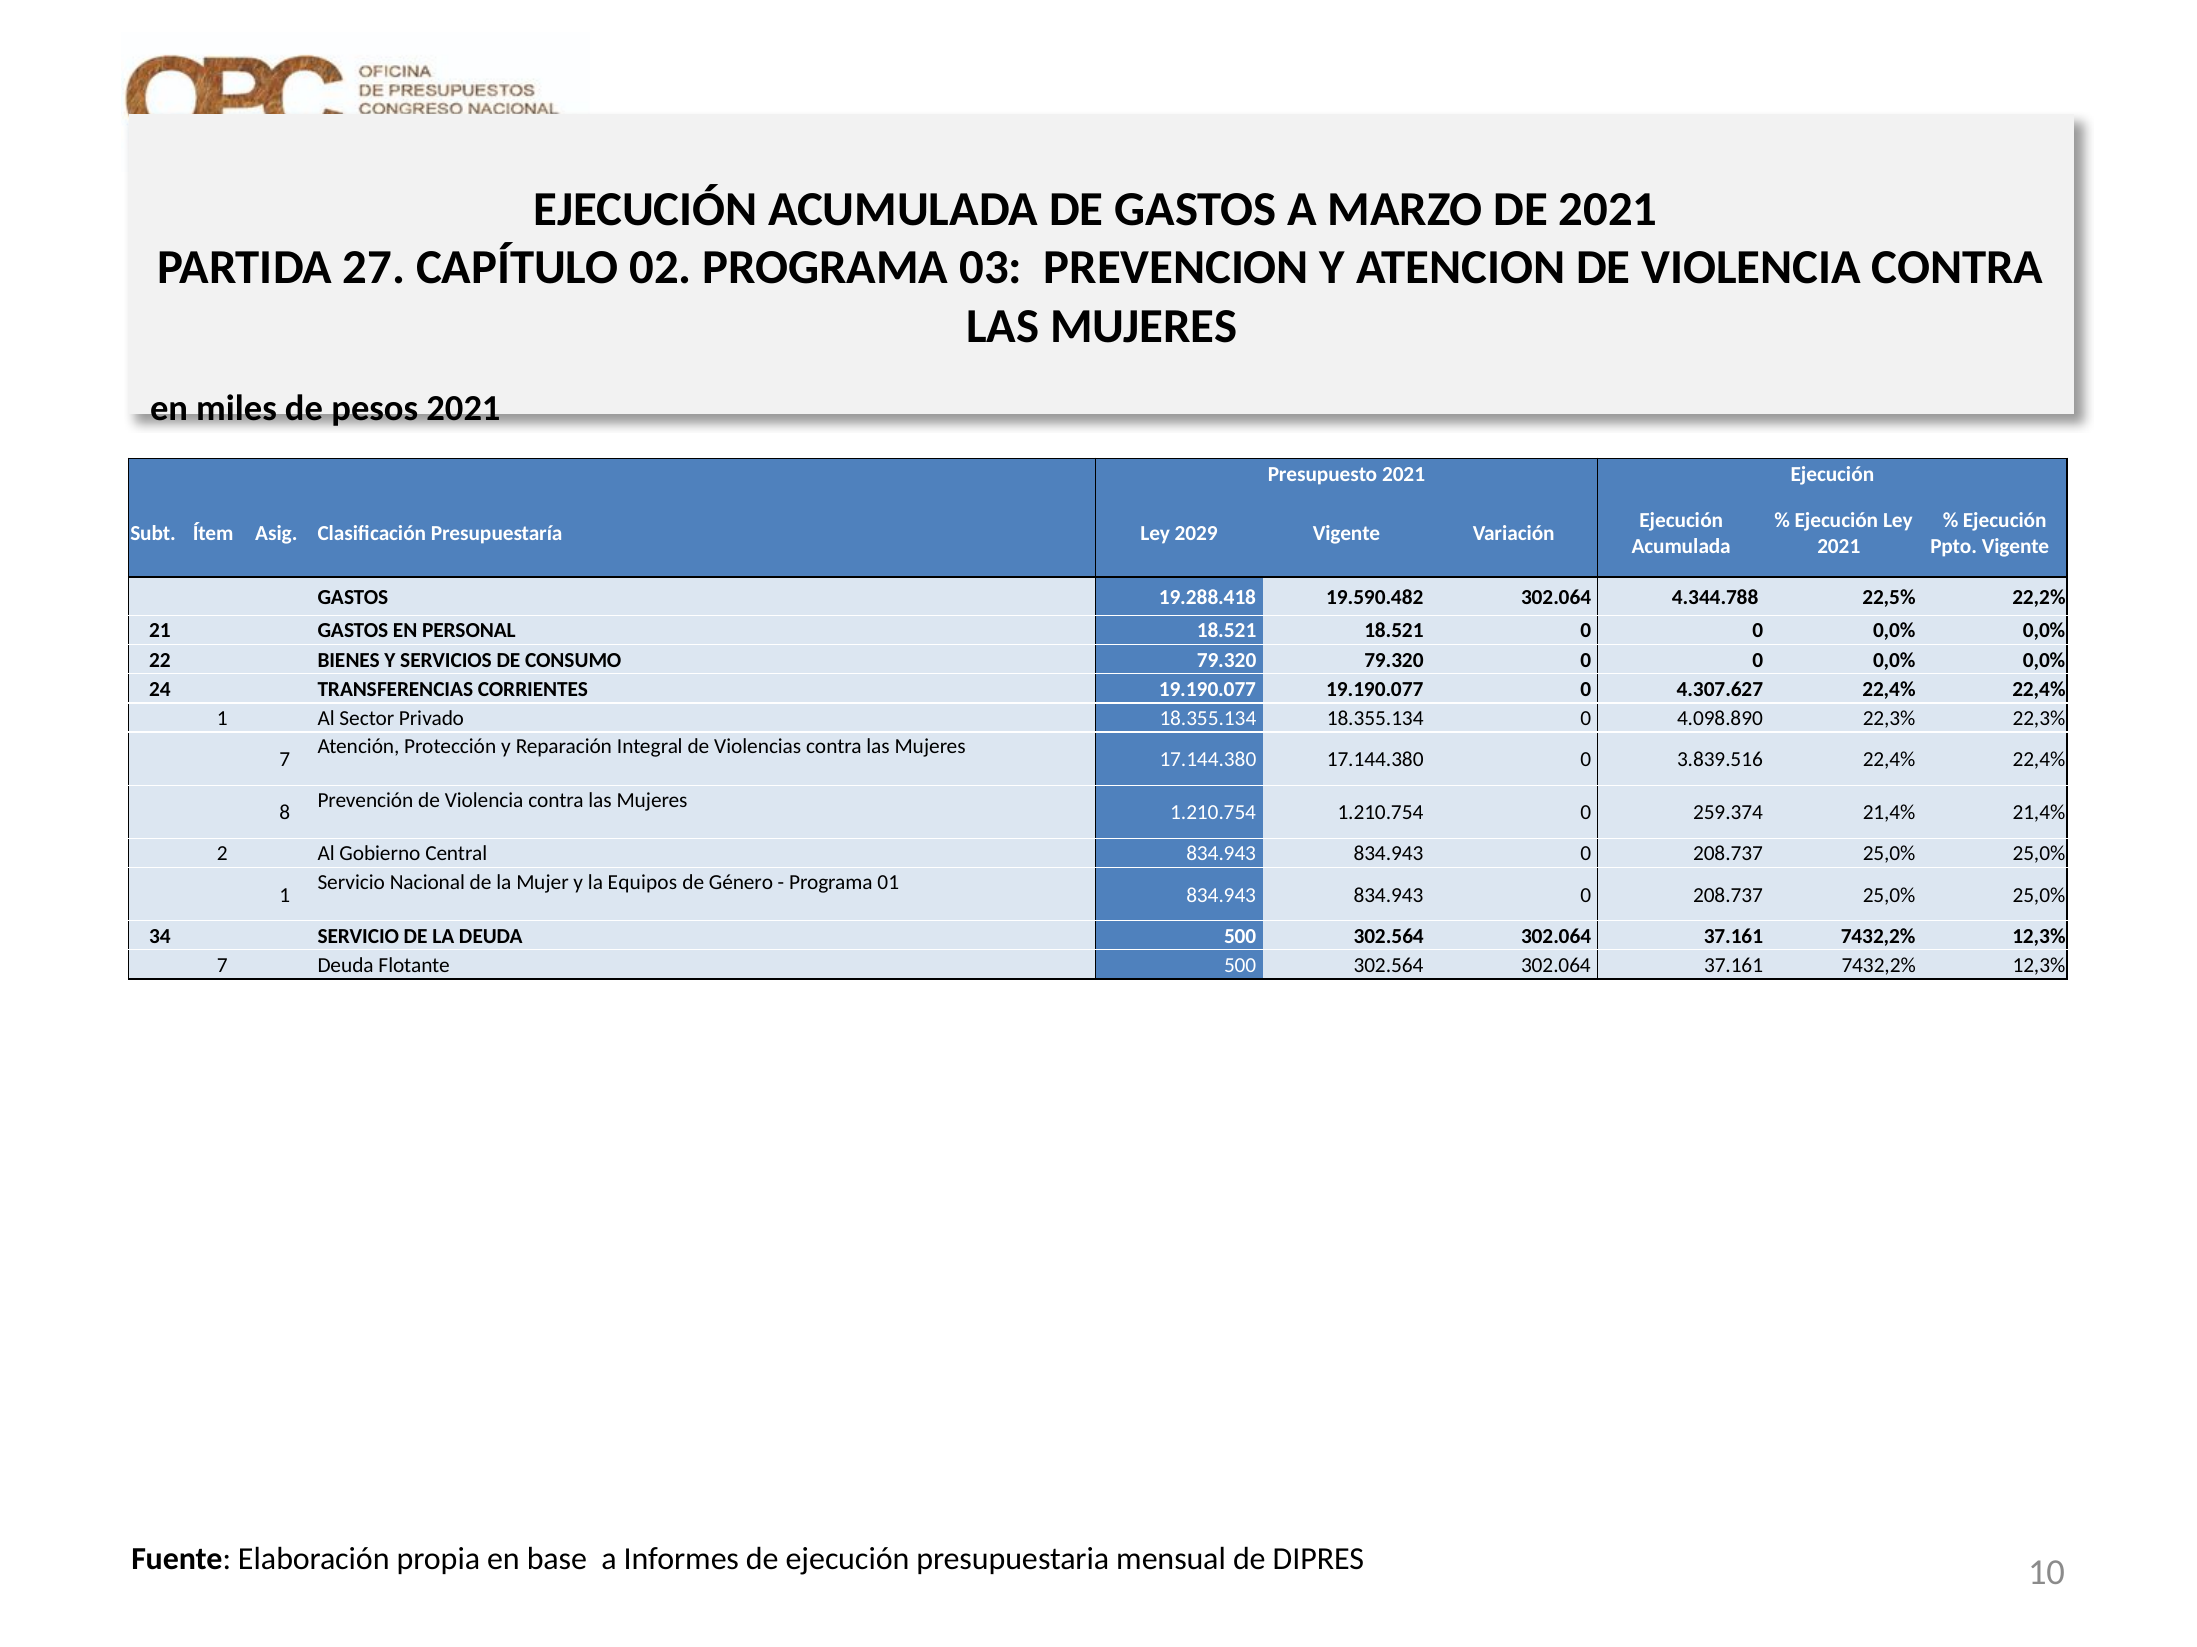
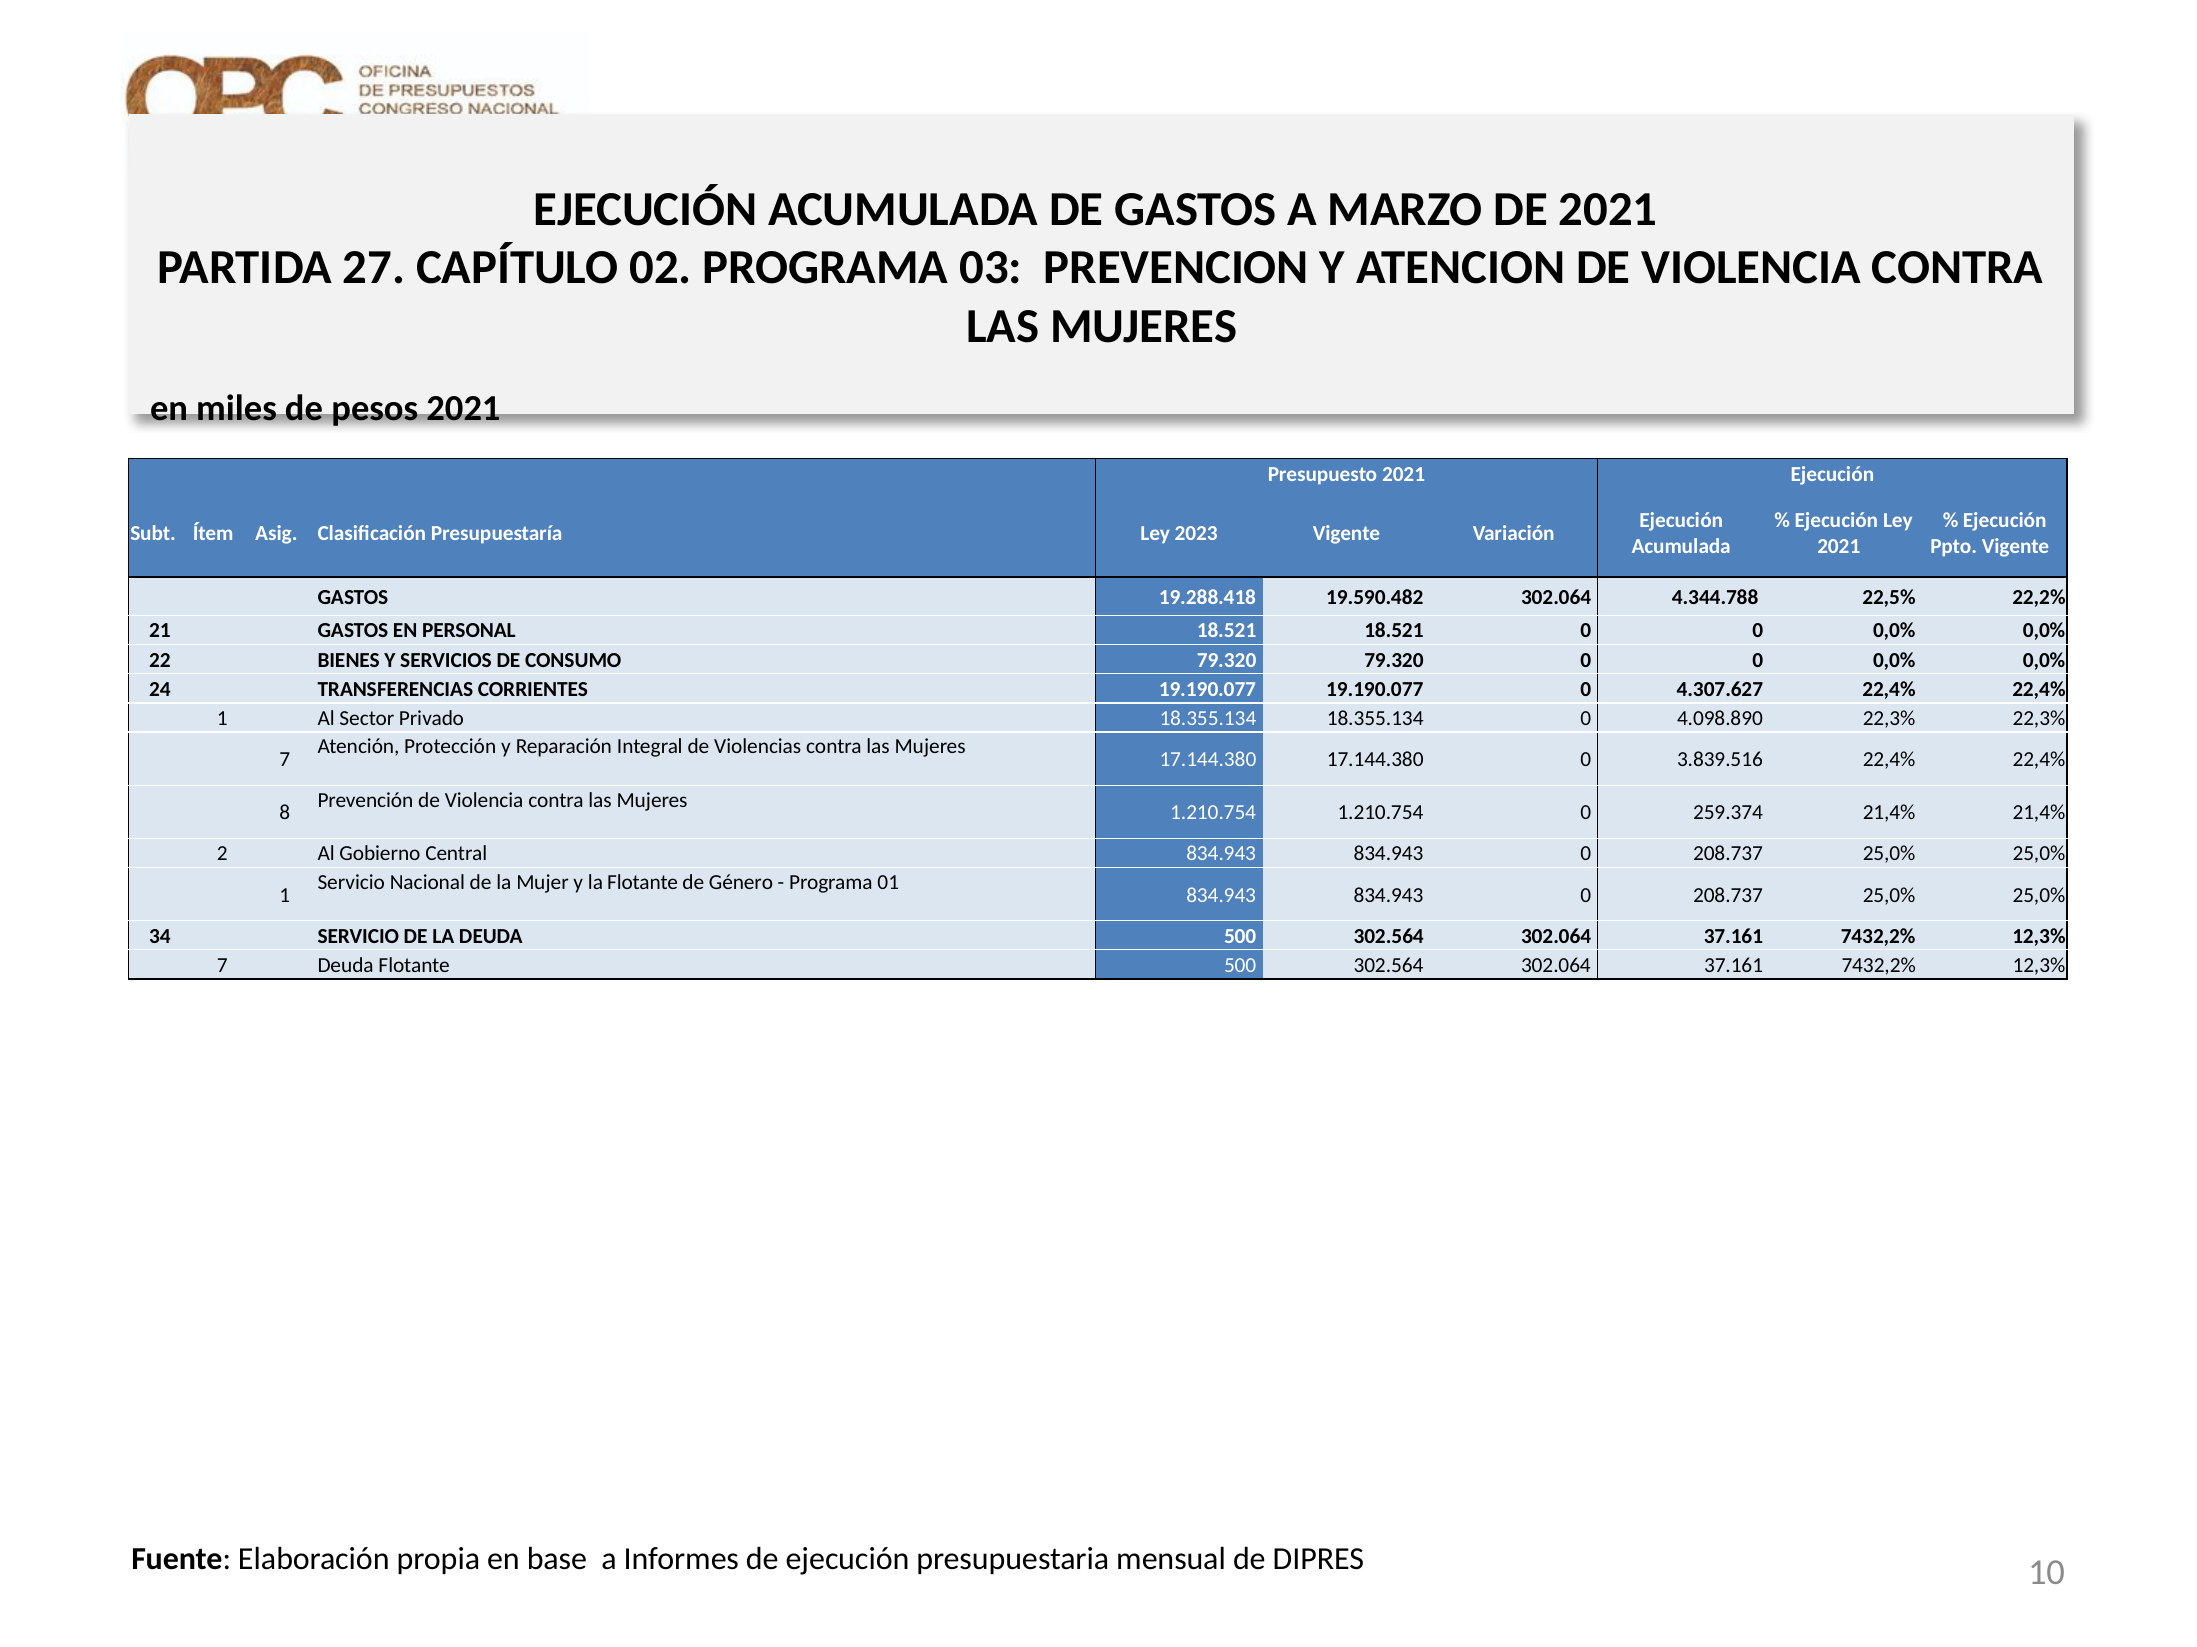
2029: 2029 -> 2023
la Equipos: Equipos -> Flotante
